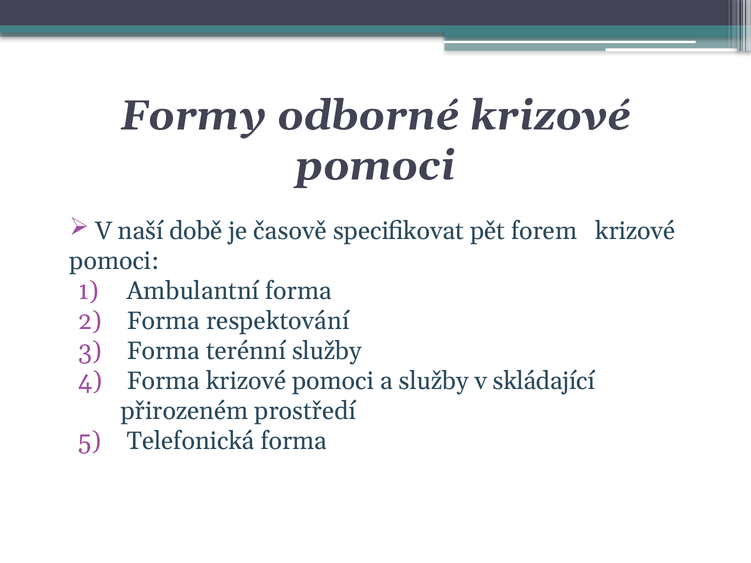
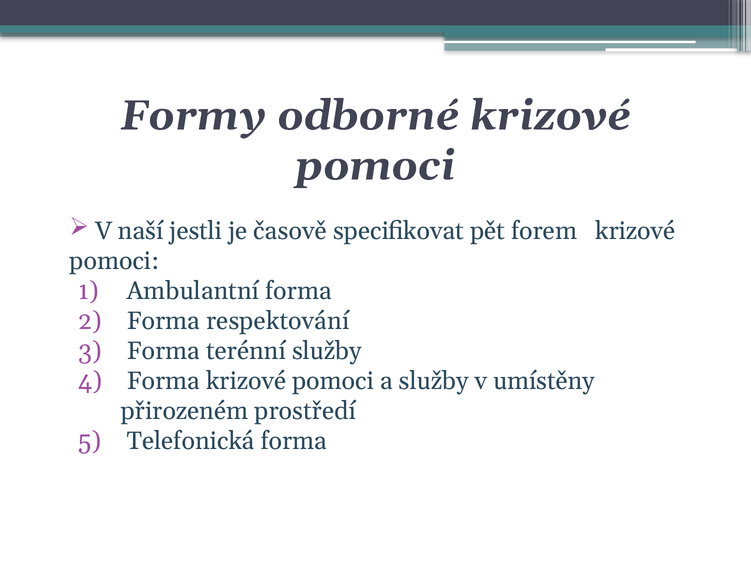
době: době -> jestli
skládající: skládající -> umístěny
